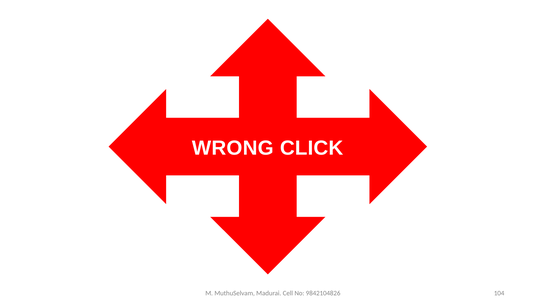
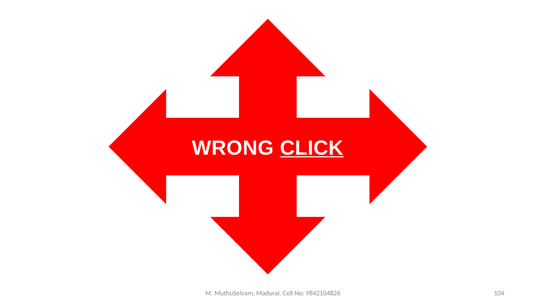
CLICK underline: none -> present
